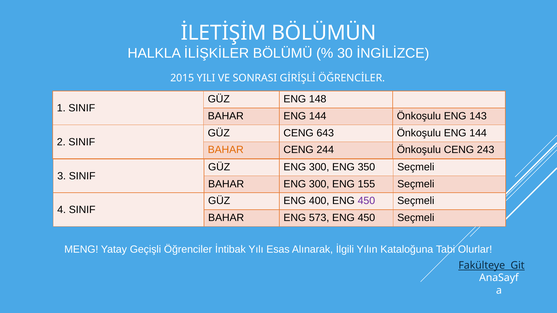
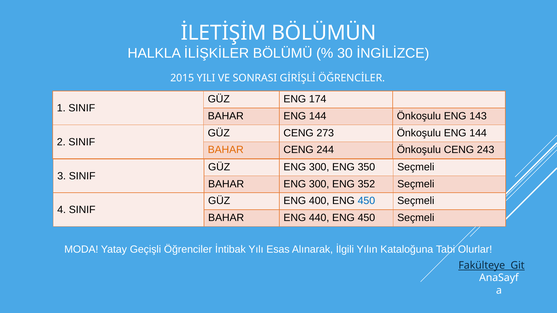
148: 148 -> 174
643: 643 -> 273
155: 155 -> 352
450 at (366, 201) colour: purple -> blue
573: 573 -> 440
MENG: MENG -> MODA
